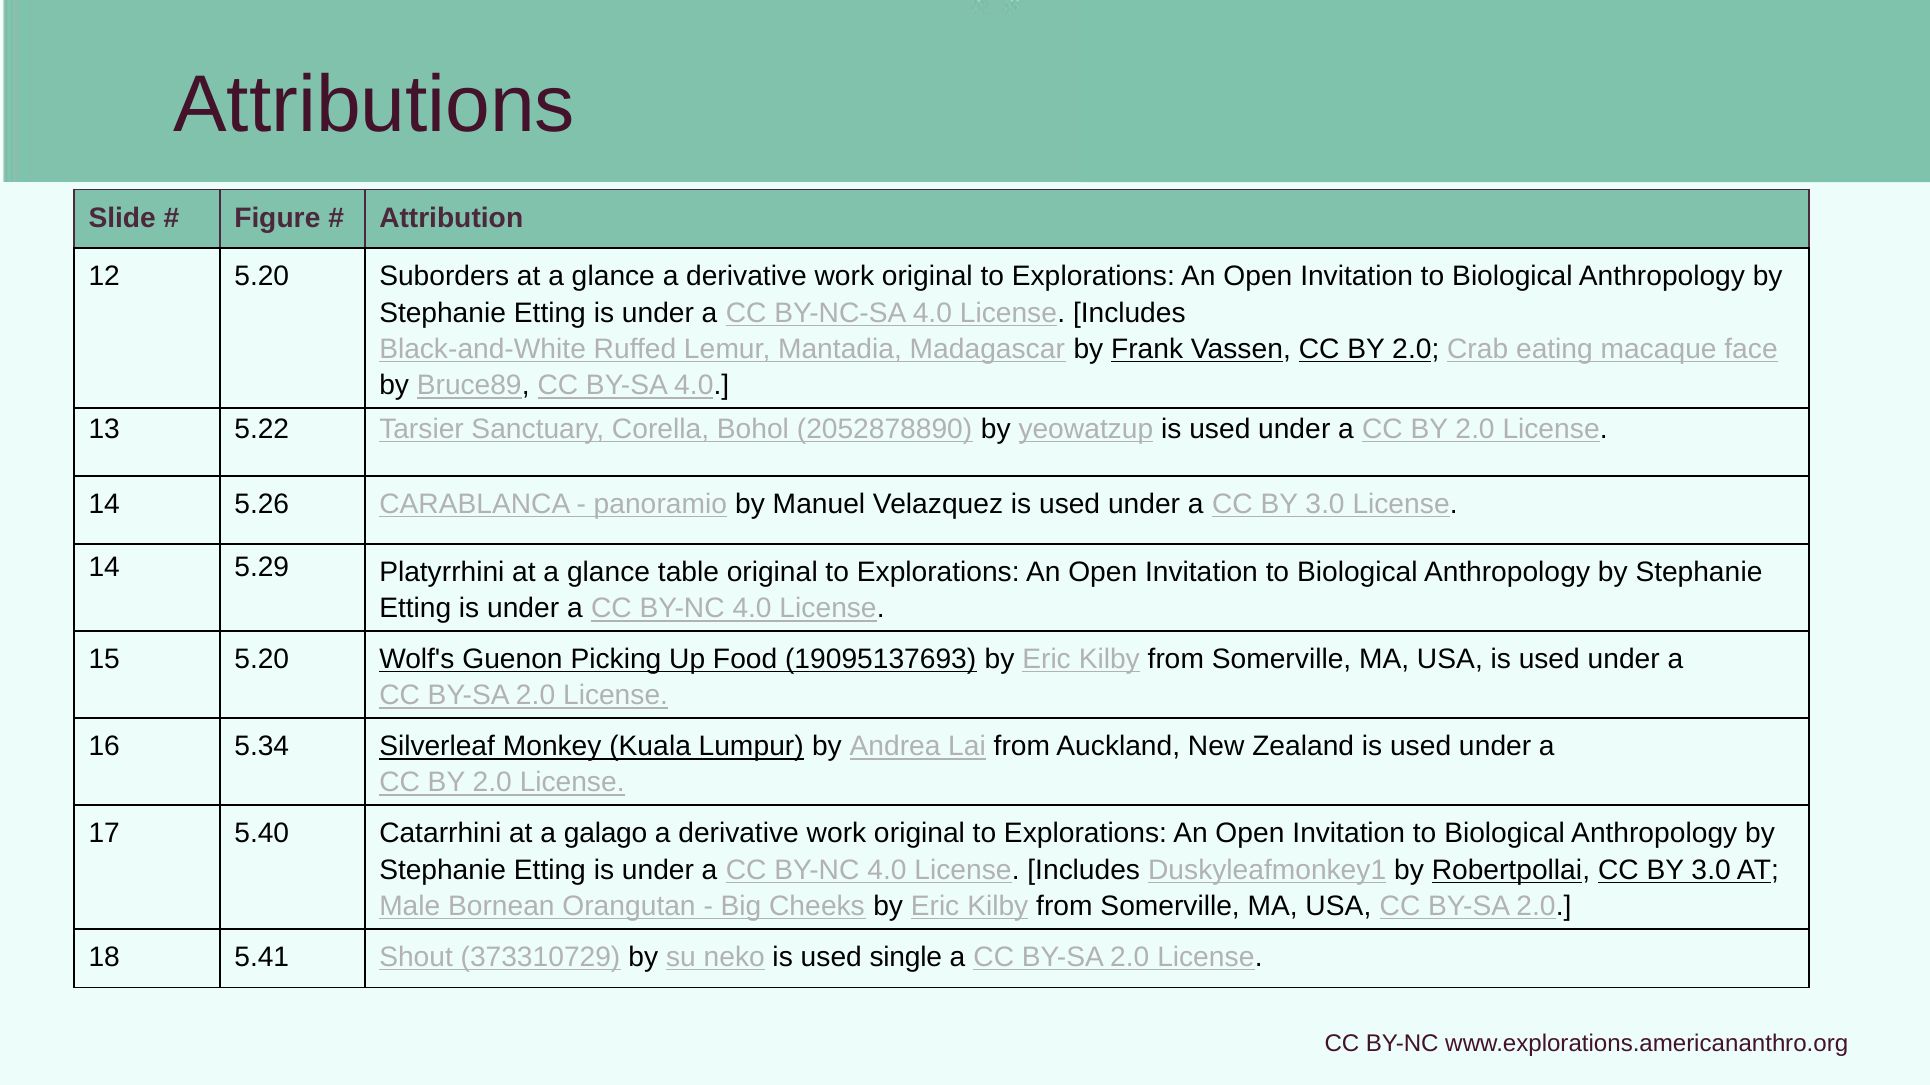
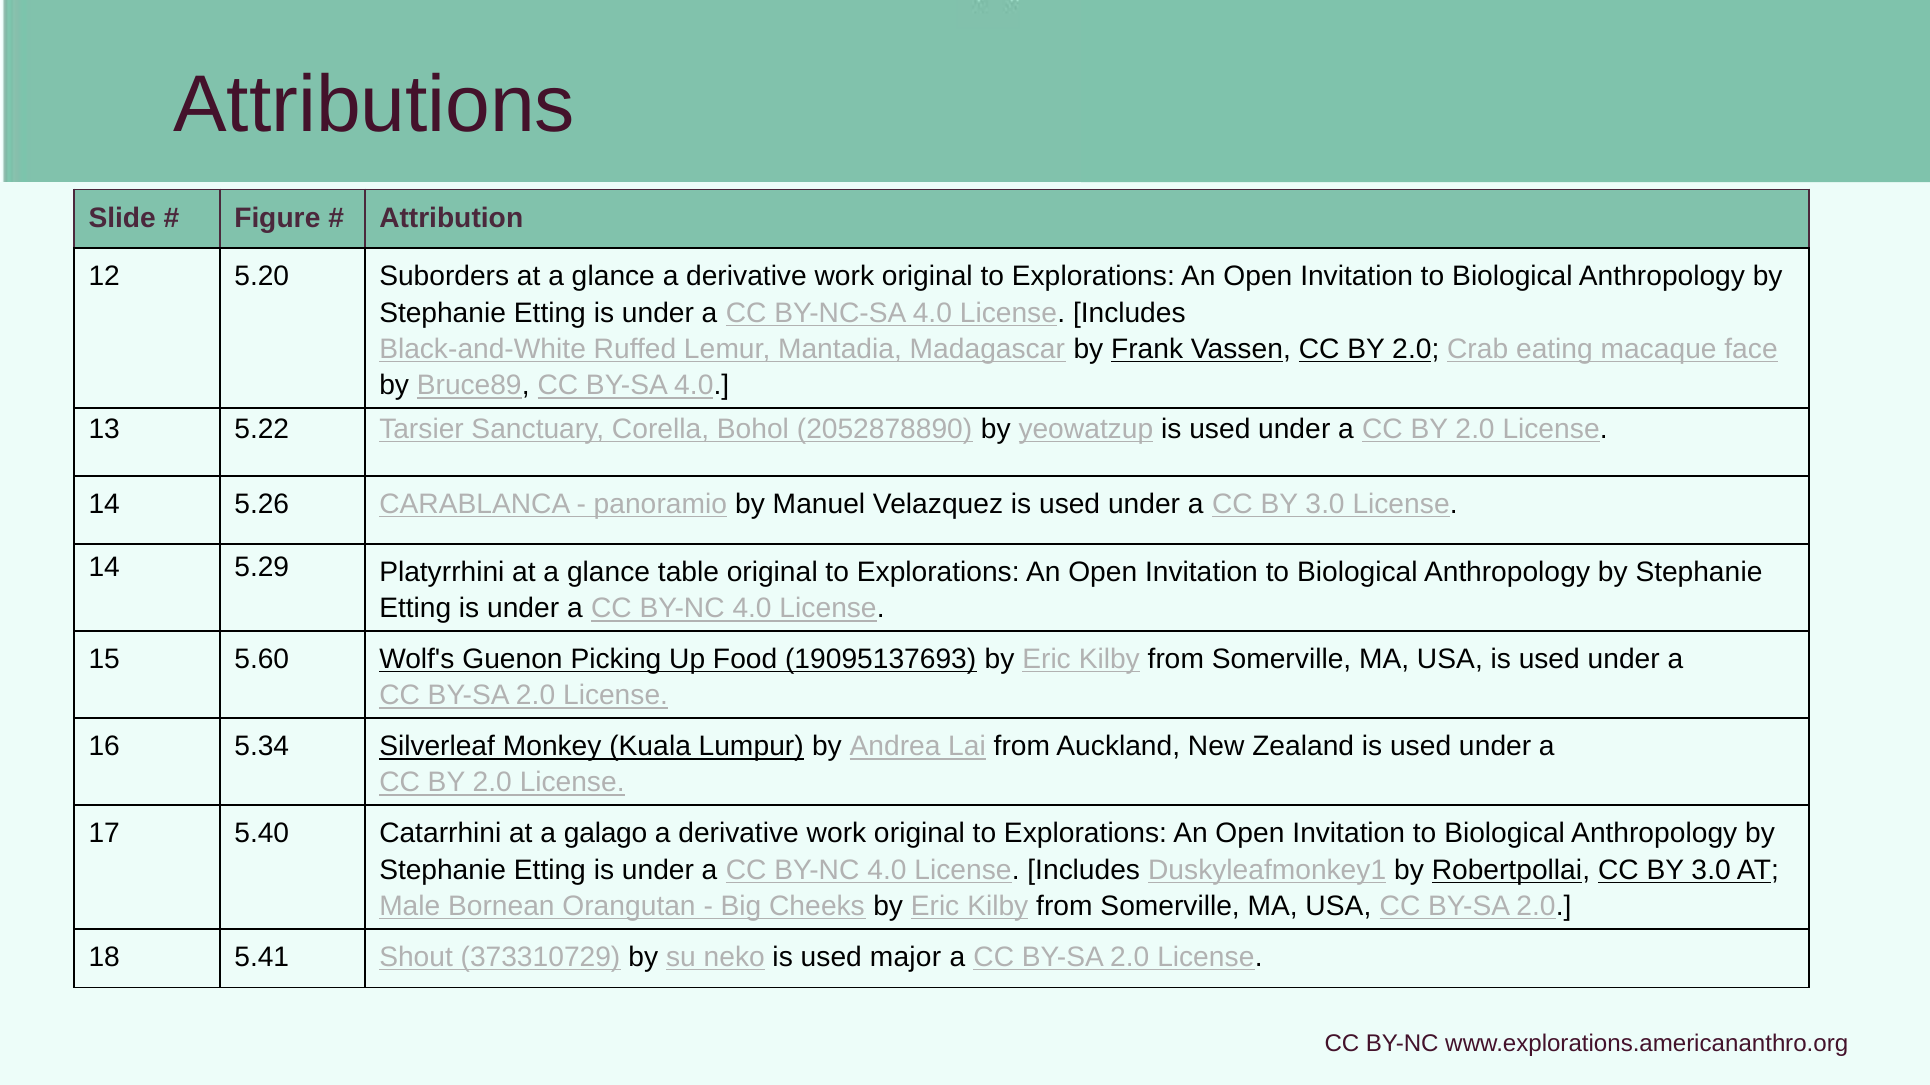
15 5.20: 5.20 -> 5.60
single: single -> major
